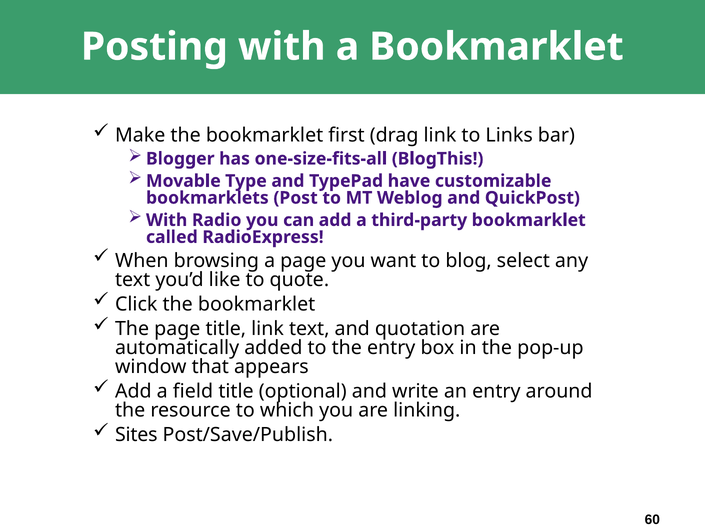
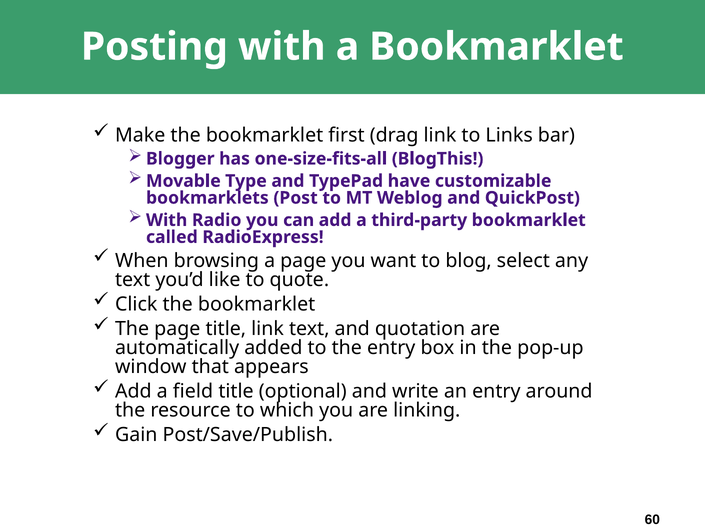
Sites: Sites -> Gain
